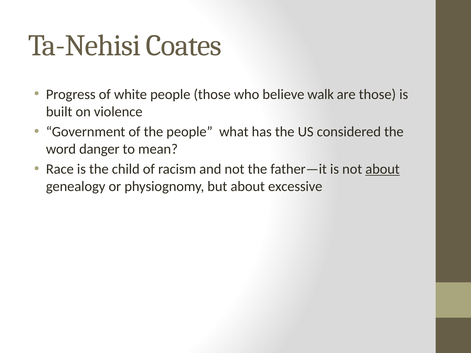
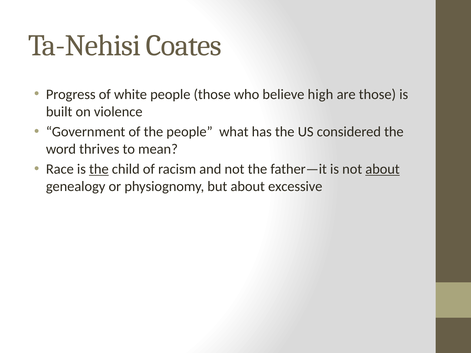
walk: walk -> high
danger: danger -> thrives
the at (99, 169) underline: none -> present
